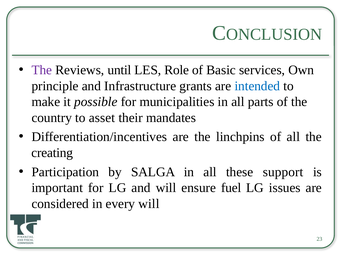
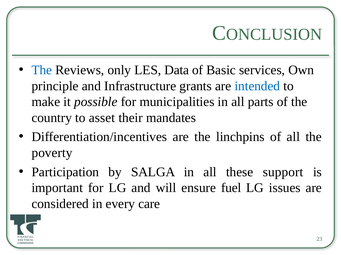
The at (42, 70) colour: purple -> blue
until: until -> only
Role: Role -> Data
creating: creating -> poverty
every will: will -> care
